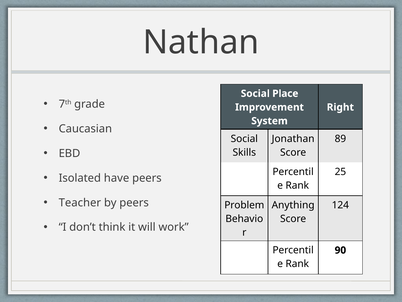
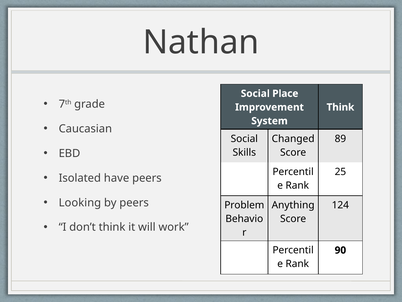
Right at (340, 107): Right -> Think
Jonathan: Jonathan -> Changed
Teacher: Teacher -> Looking
